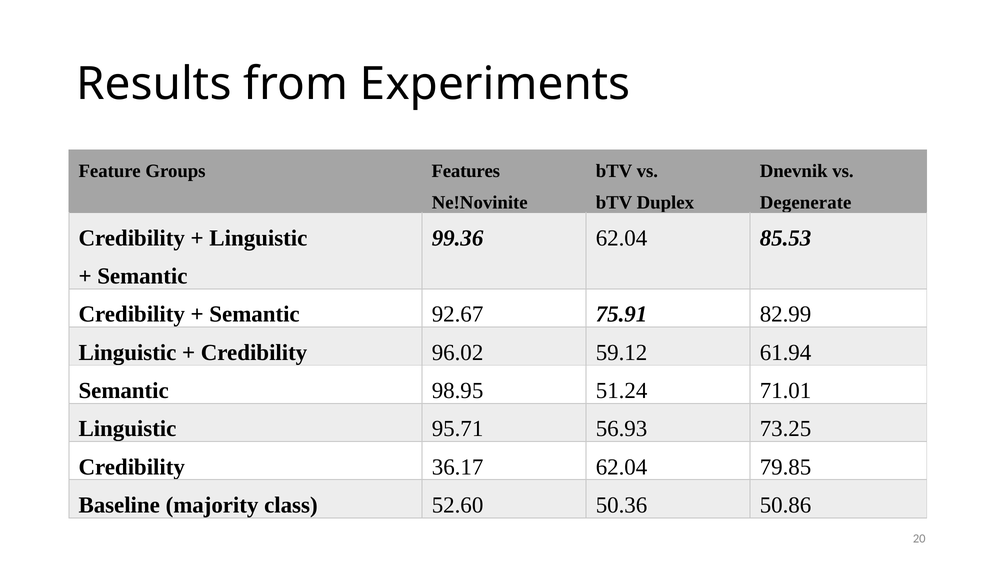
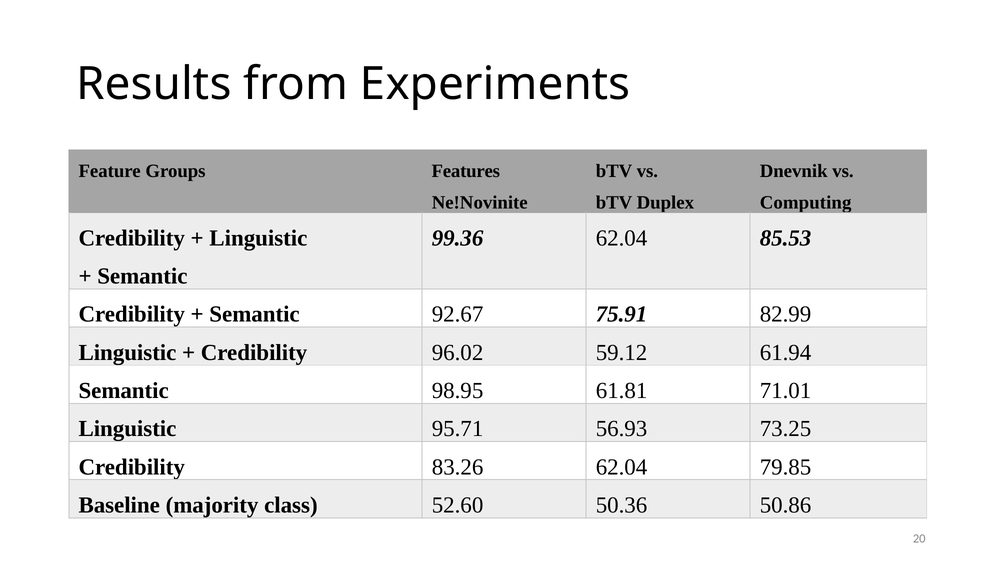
Degenerate: Degenerate -> Computing
51.24: 51.24 -> 61.81
36.17: 36.17 -> 83.26
